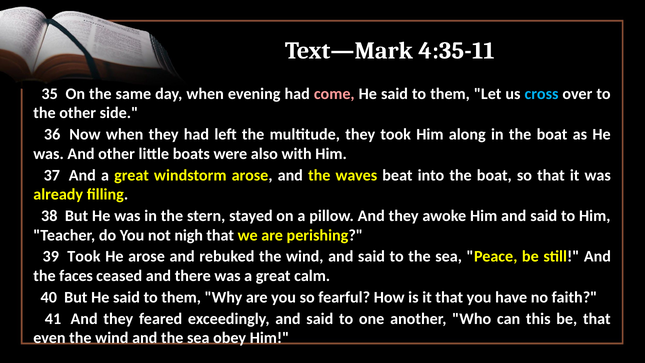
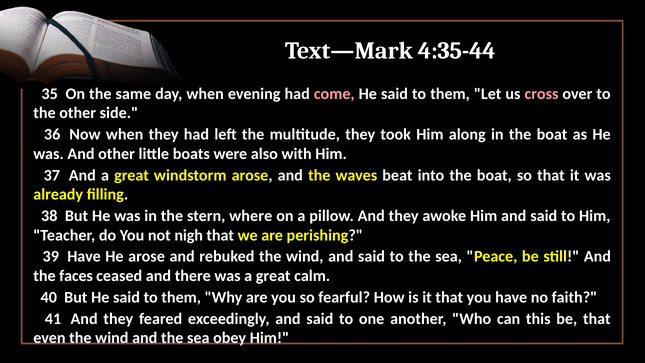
4:35-11: 4:35-11 -> 4:35-44
cross colour: light blue -> pink
stayed: stayed -> where
39 Took: Took -> Have
